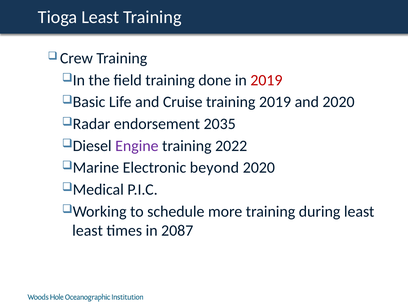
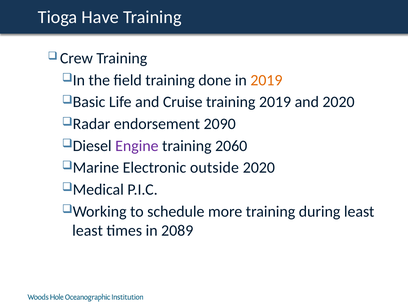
Tioga Least: Least -> Have
2019 at (266, 80) colour: red -> orange
2035: 2035 -> 2090
2022: 2022 -> 2060
beyond: beyond -> outside
2087: 2087 -> 2089
